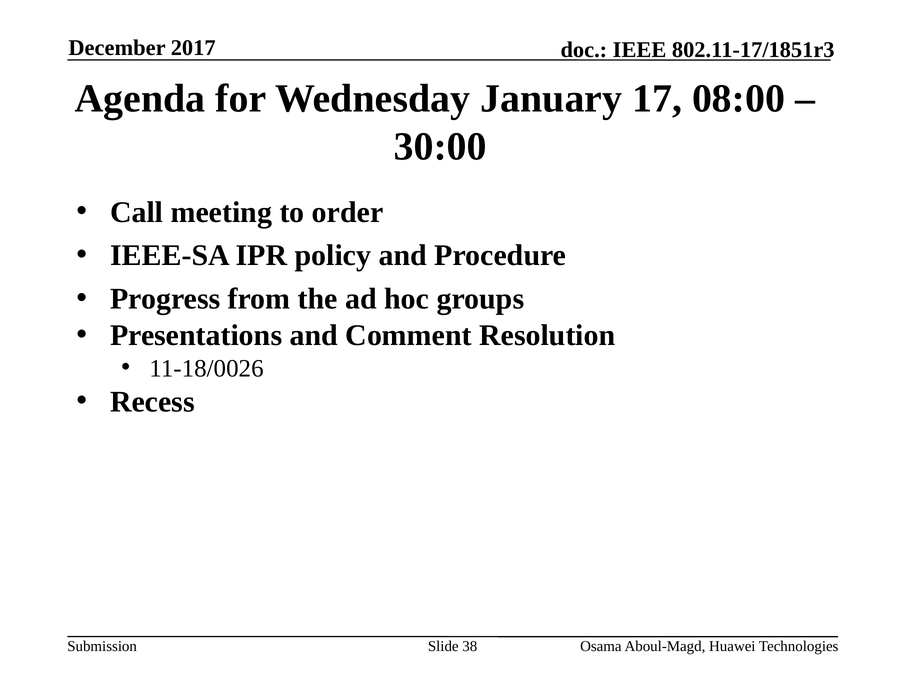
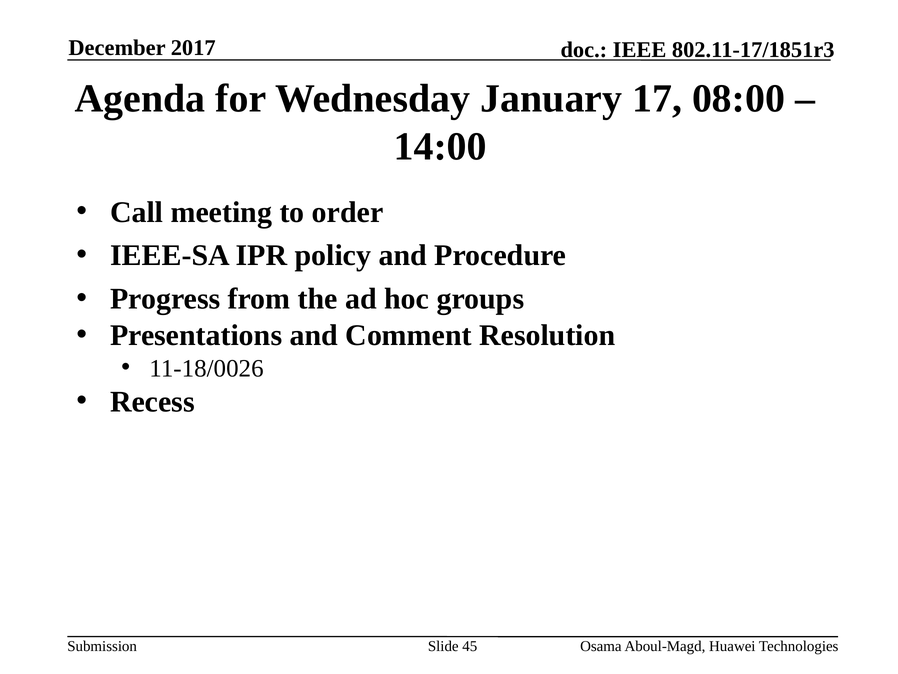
30:00: 30:00 -> 14:00
38: 38 -> 45
